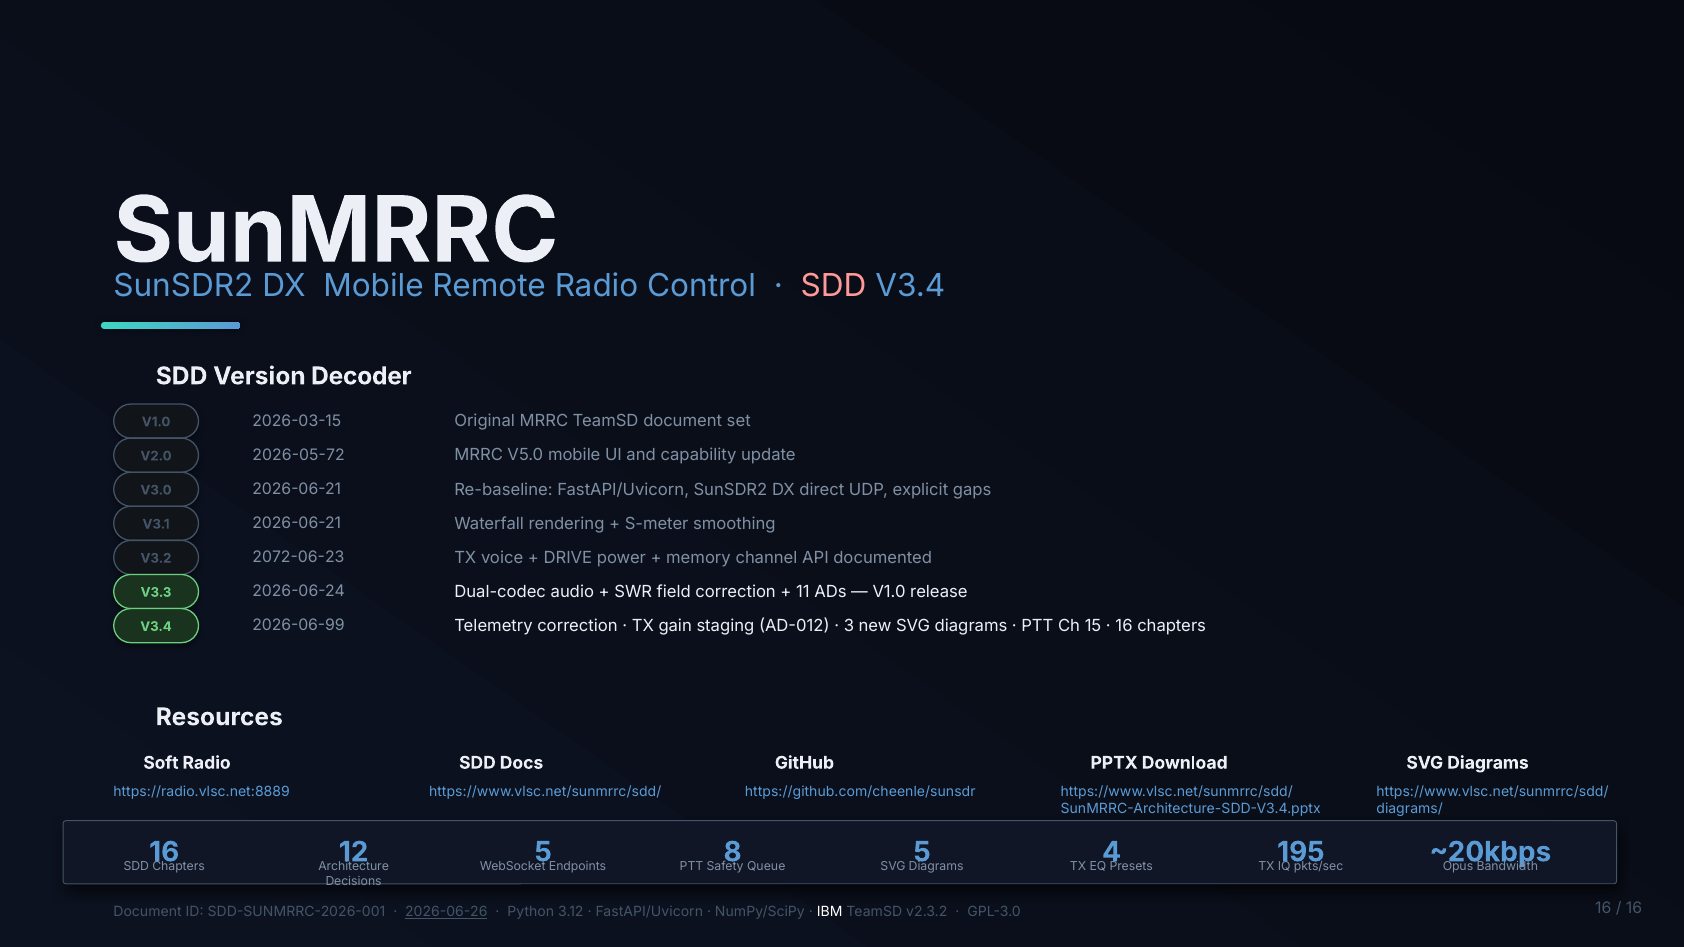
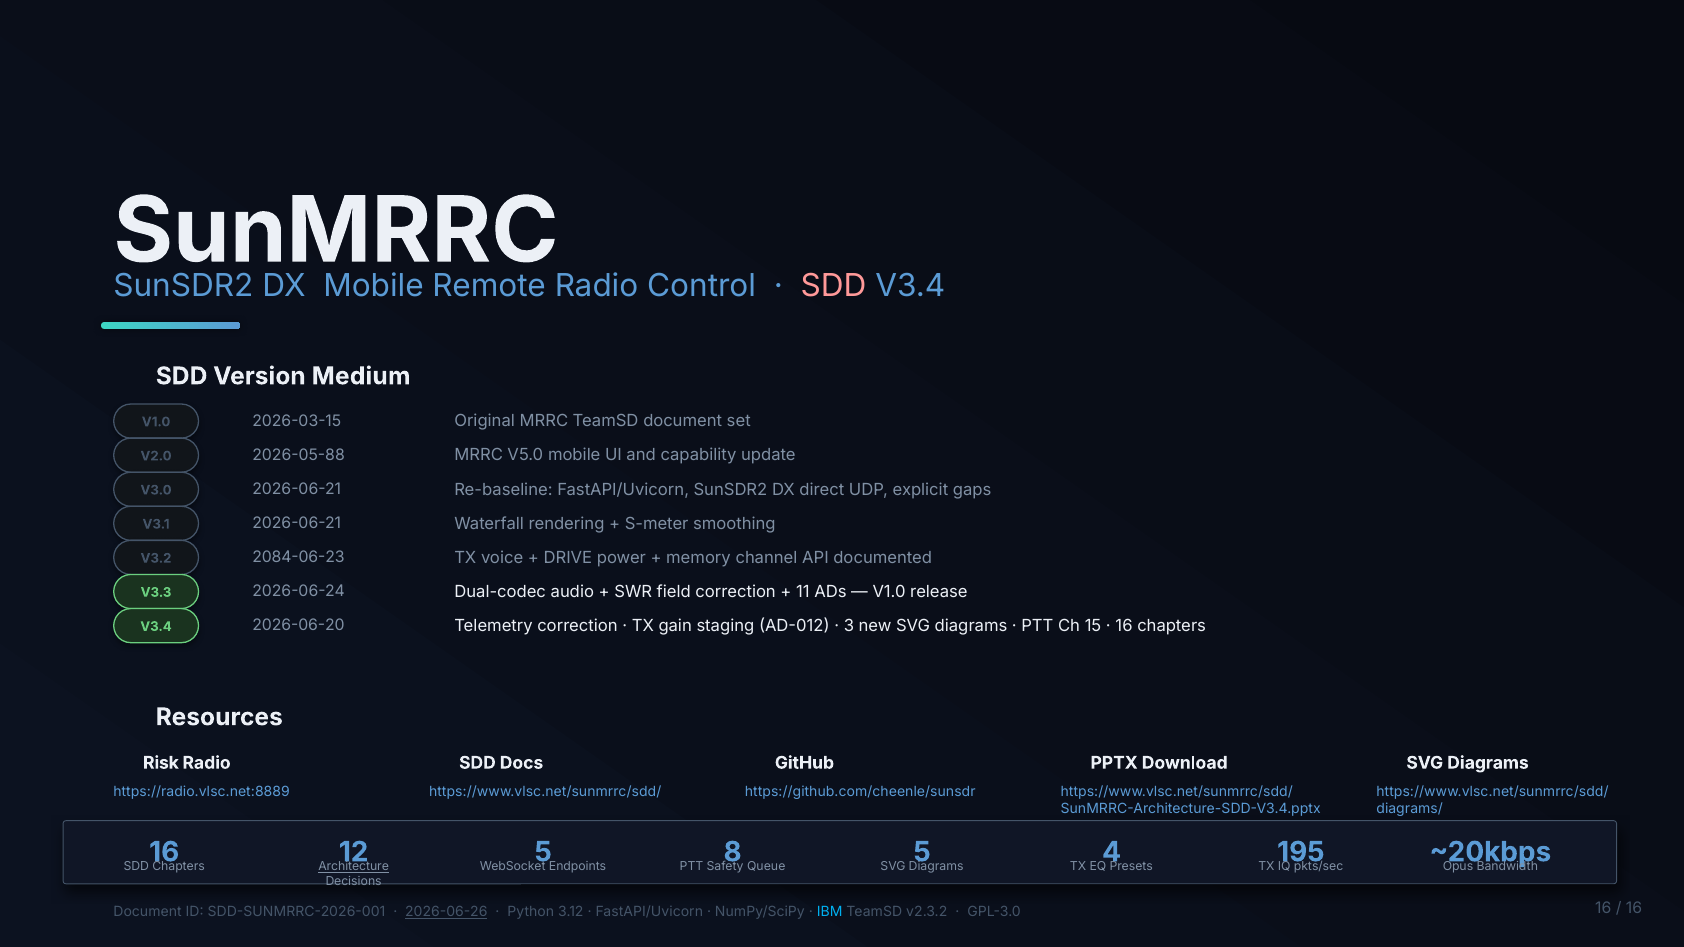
Decoder: Decoder -> Medium
2026-05-72: 2026-05-72 -> 2026-05-88
2072-06-23: 2072-06-23 -> 2084-06-23
2026-06-99: 2026-06-99 -> 2026-06-20
Soft: Soft -> Risk
Architecture underline: none -> present
IBM colour: white -> light blue
